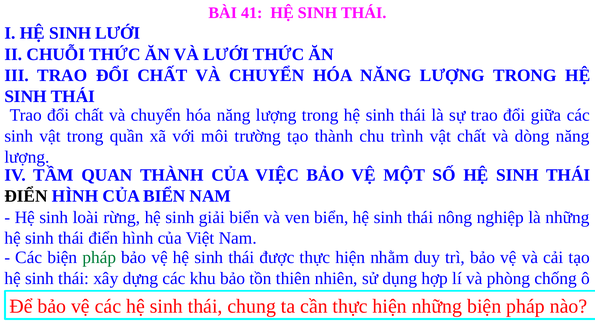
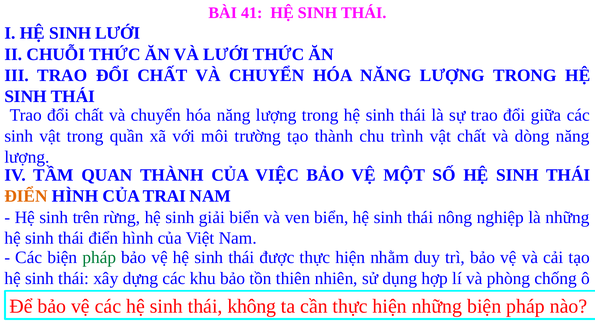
ĐIỂN at (26, 196) colour: black -> orange
CỦA BIỂN: BIỂN -> TRAI
loài: loài -> trên
chung: chung -> không
